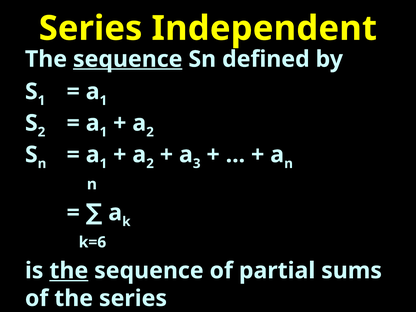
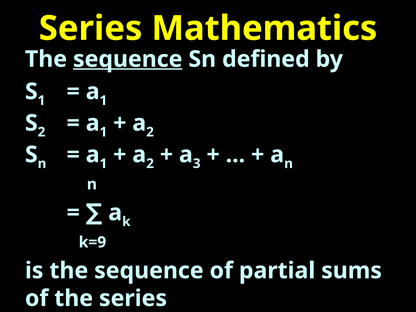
Independent: Independent -> Mathematics
k=6: k=6 -> k=9
the at (69, 271) underline: present -> none
